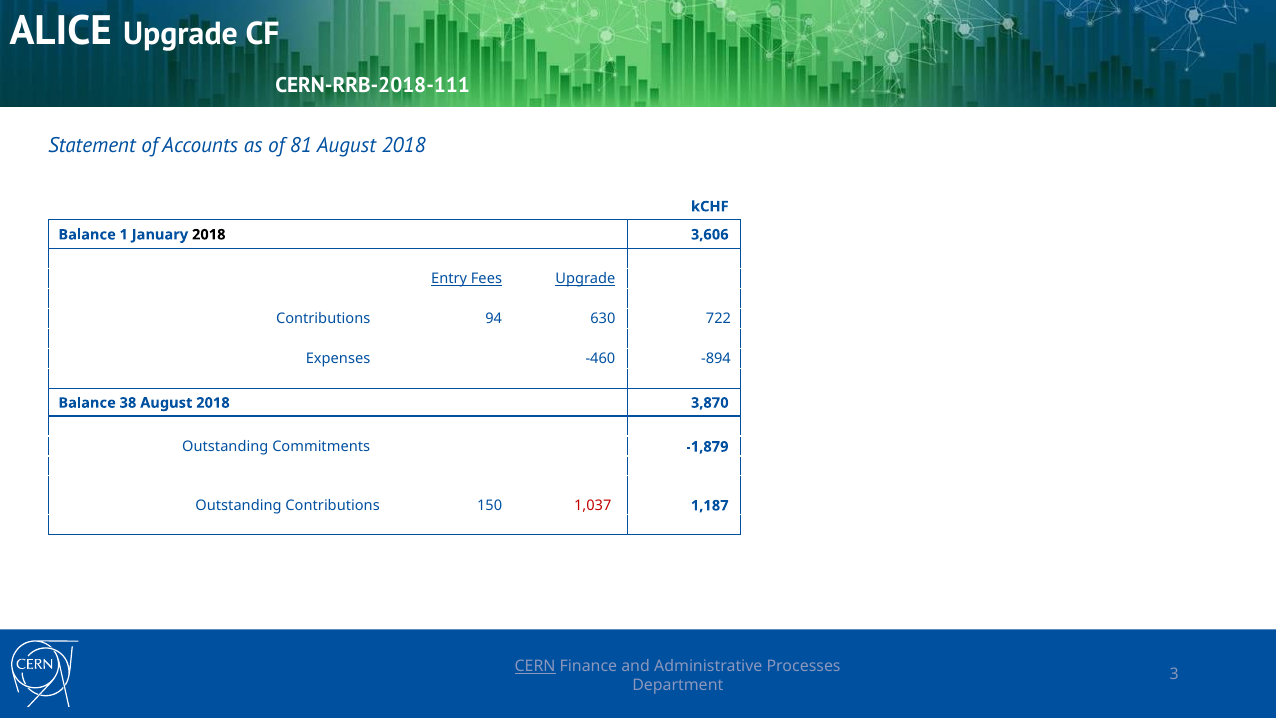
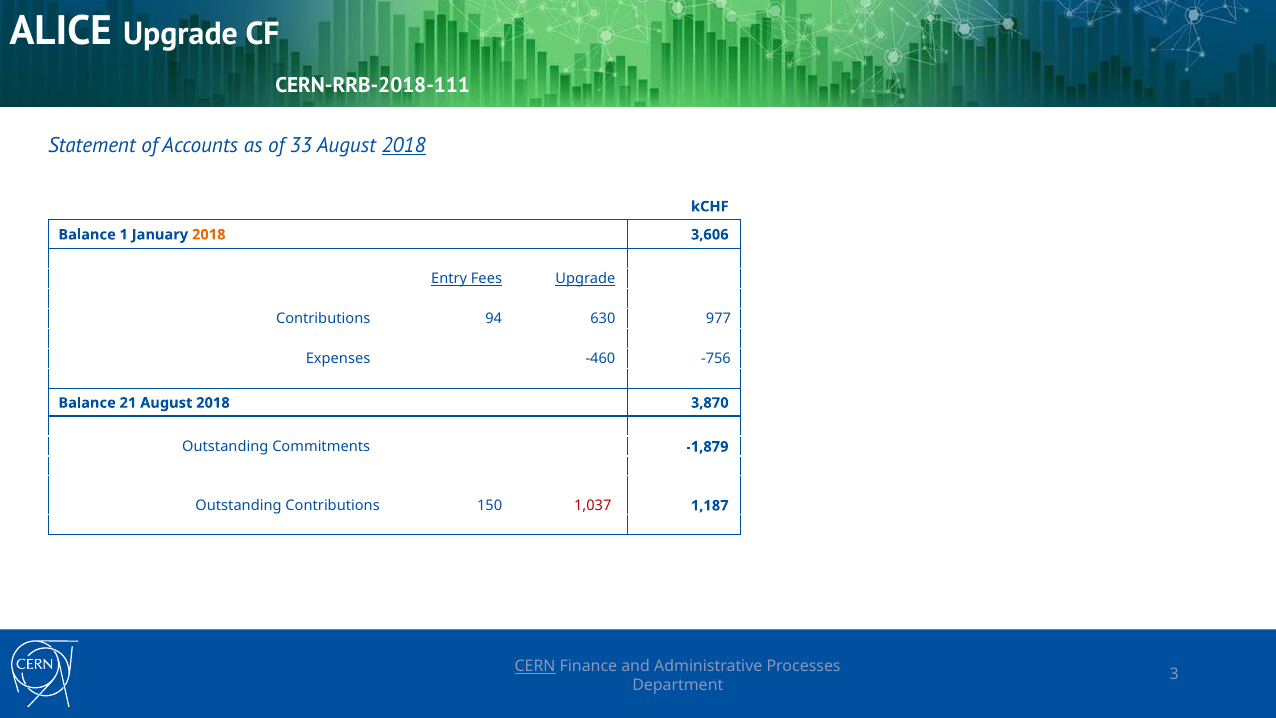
81: 81 -> 33
2018 at (404, 145) underline: none -> present
2018 at (209, 235) colour: black -> orange
722: 722 -> 977
-894: -894 -> -756
38: 38 -> 21
